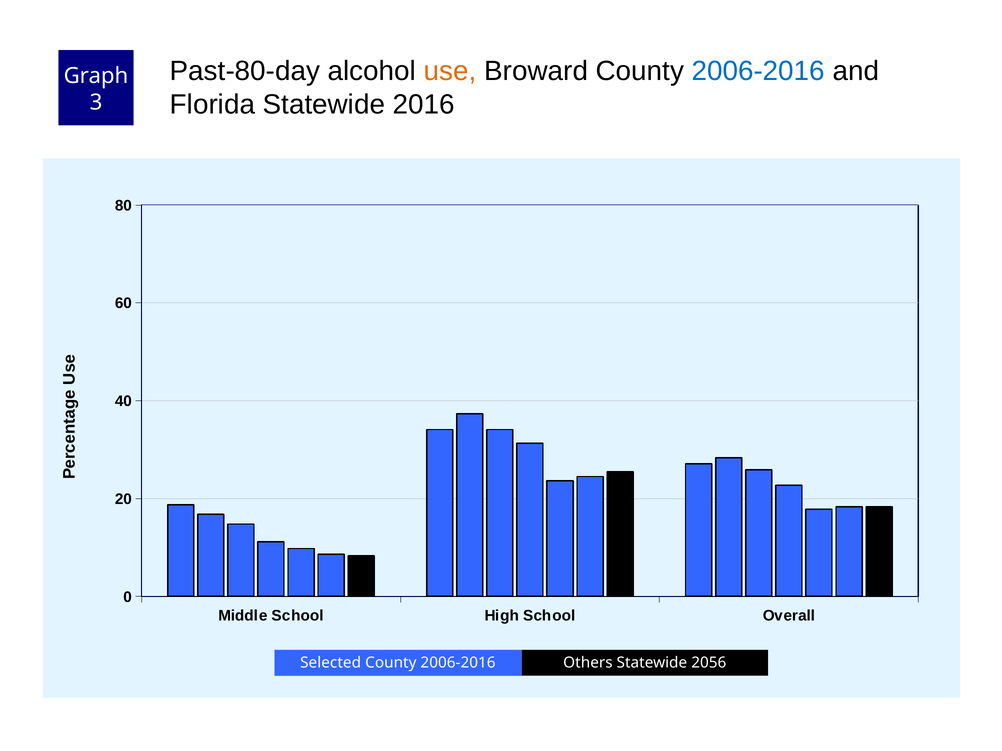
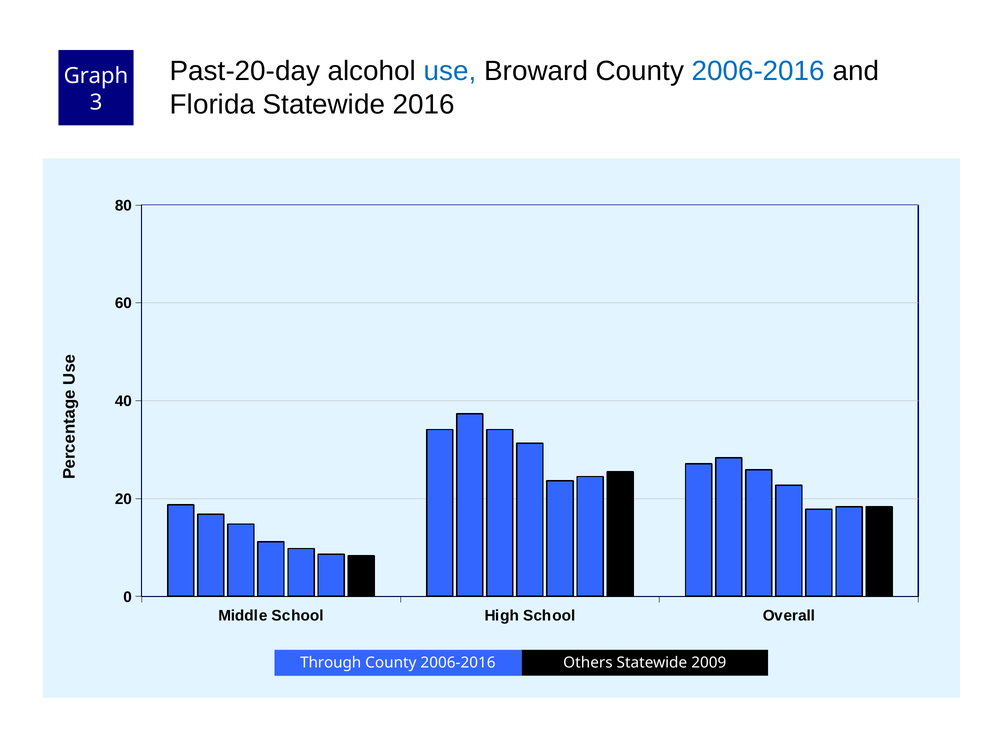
Past-80-day: Past-80-day -> Past-20-day
use colour: orange -> blue
Selected: Selected -> Through
2056: 2056 -> 2009
